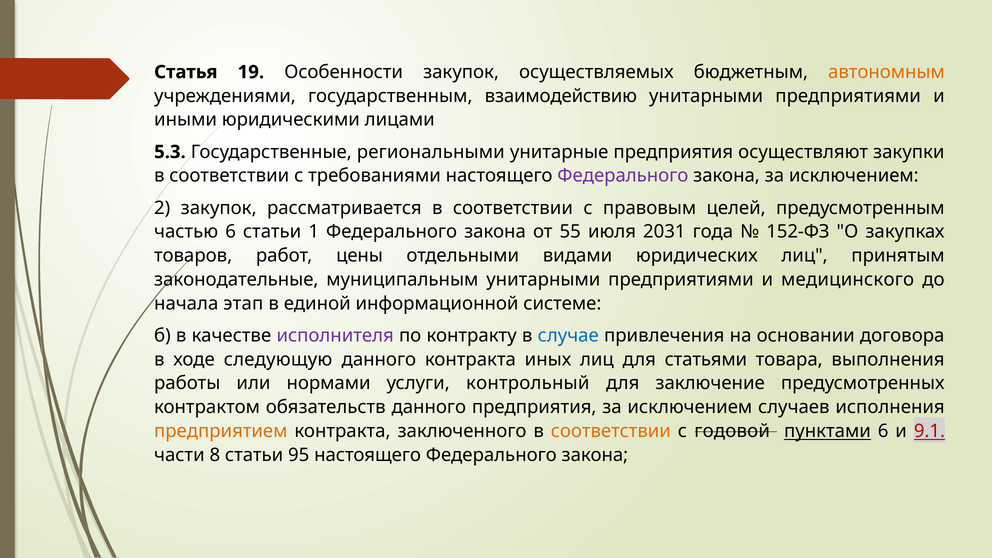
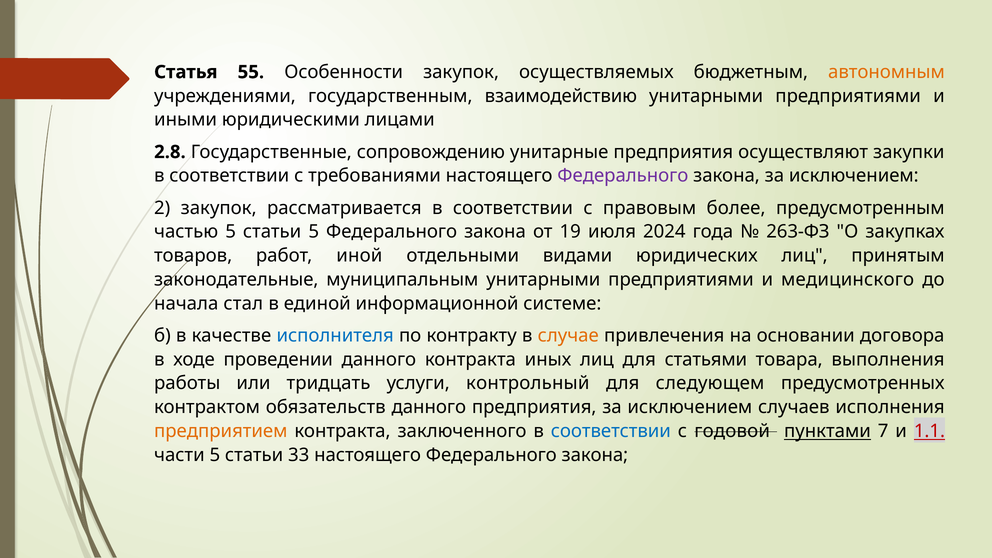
19: 19 -> 55
5.3: 5.3 -> 2.8
региональными: региональными -> сопровождению
целей: целей -> более
частью 6: 6 -> 5
статьи 1: 1 -> 5
55: 55 -> 19
2031: 2031 -> 2024
152-ФЗ: 152-ФЗ -> 263-ФЗ
цены: цены -> иной
этап: этап -> стал
исполнителя colour: purple -> blue
случае colour: blue -> orange
следующую: следующую -> проведении
нормами: нормами -> тридцать
заключение: заключение -> следующем
соответствии at (611, 431) colour: orange -> blue
пунктами 6: 6 -> 7
9.1: 9.1 -> 1.1
части 8: 8 -> 5
95: 95 -> 33
